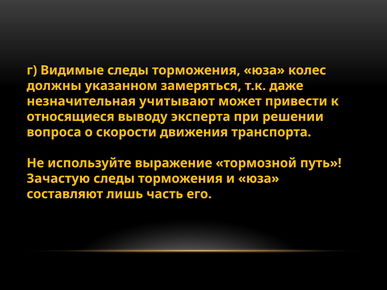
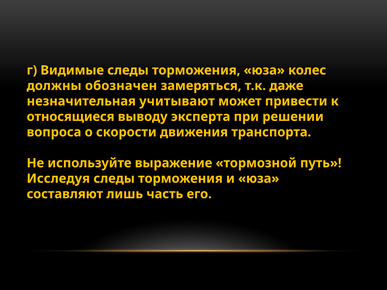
указанном: указанном -> обозначен
Зачастую: Зачастую -> Исследуя
